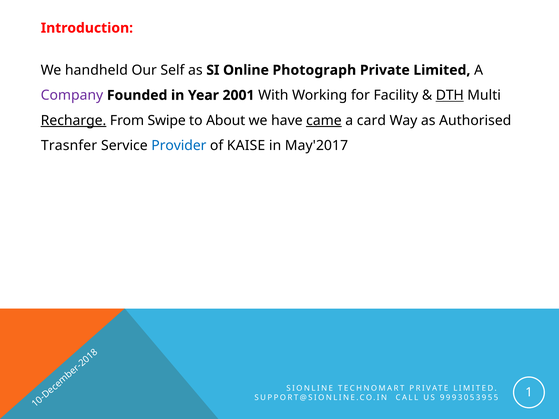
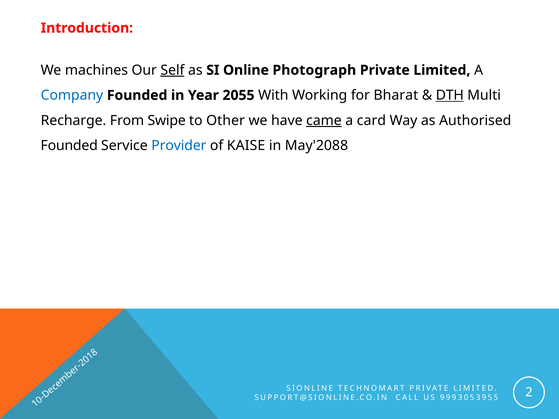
handheld: handheld -> machines
Self underline: none -> present
Company colour: purple -> blue
2001: 2001 -> 2055
Facility: Facility -> Bharat
Recharge underline: present -> none
About: About -> Other
Trasnfer at (69, 146): Trasnfer -> Founded
May'2017: May'2017 -> May'2088
9993053955 1: 1 -> 2
